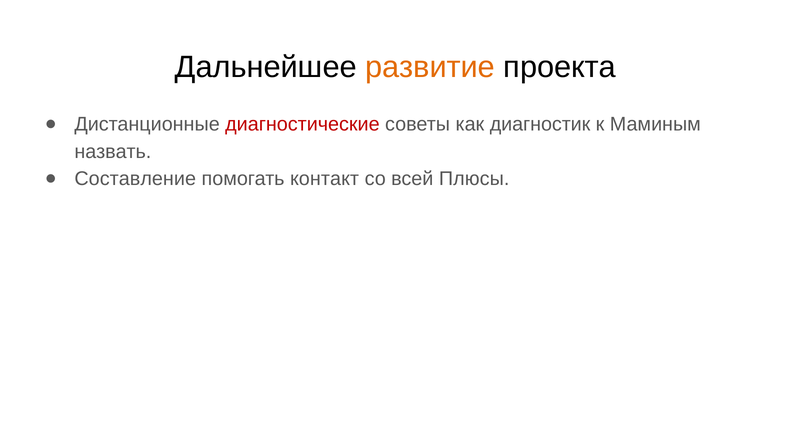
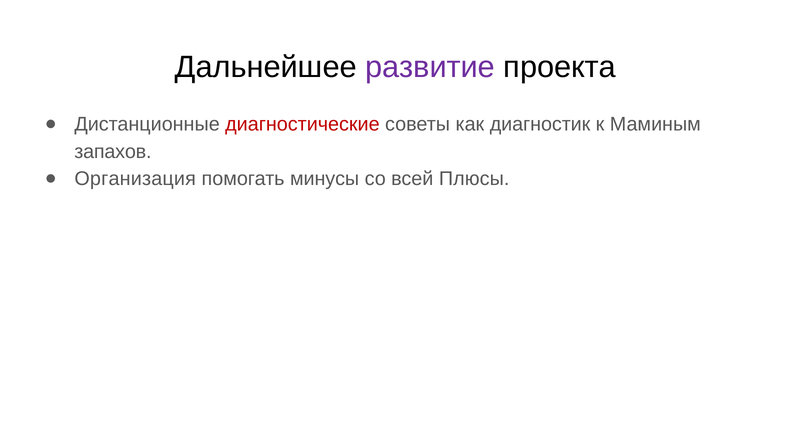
развитие colour: orange -> purple
назвать: назвать -> запахов
Составление: Составление -> Организация
контакт: контакт -> минусы
